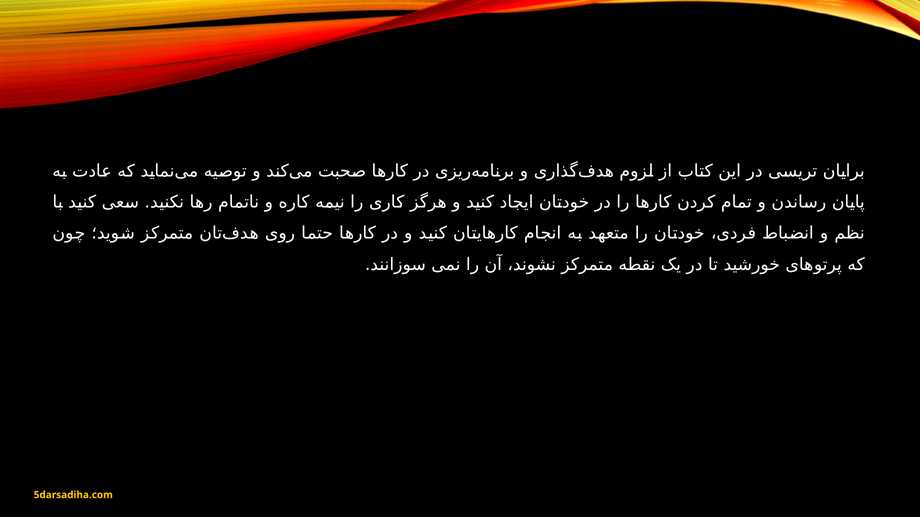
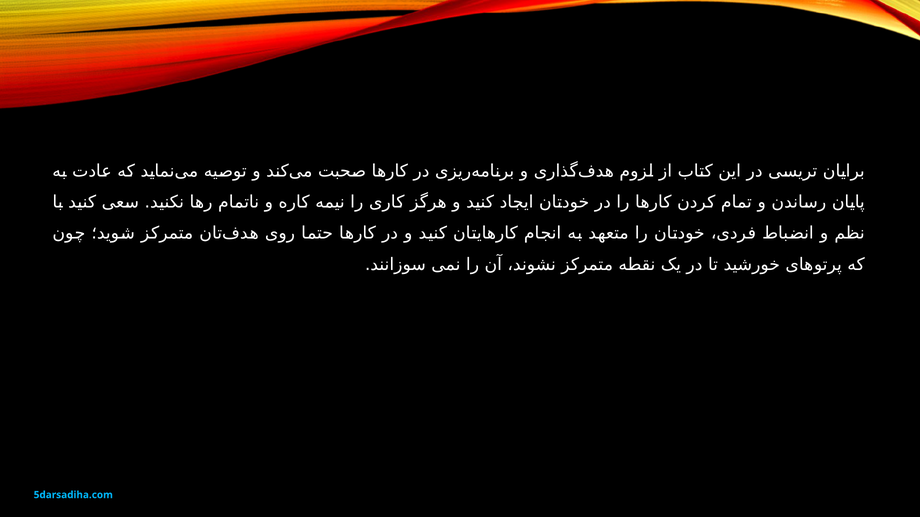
5darsadiha.com colour: yellow -> light blue
